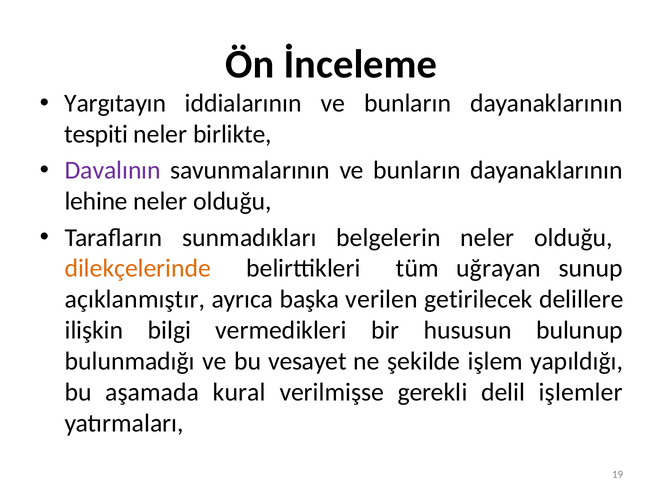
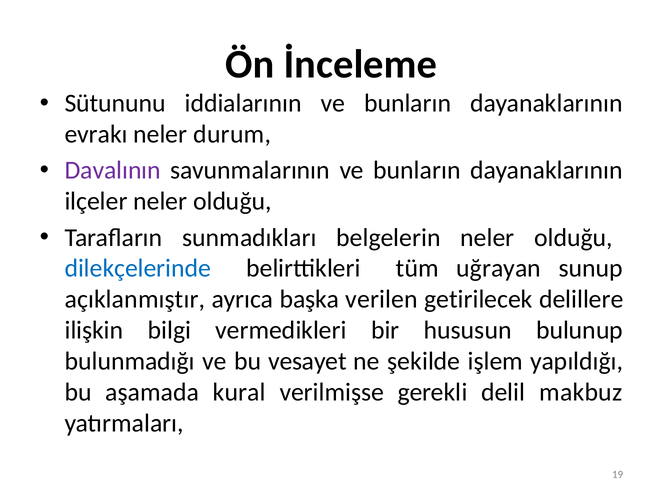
Yargıtayın: Yargıtayın -> Sütununu
tespiti: tespiti -> evrakı
birlikte: birlikte -> durum
lehine: lehine -> ilçeler
dilekçelerinde colour: orange -> blue
işlemler: işlemler -> makbuz
